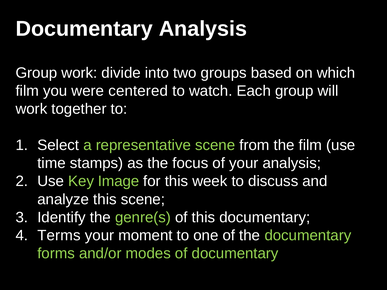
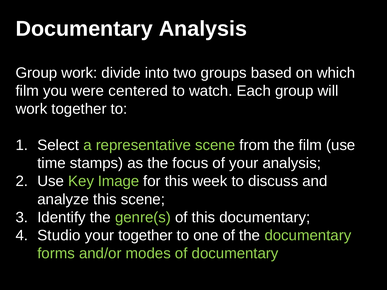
Terms: Terms -> Studio
your moment: moment -> together
